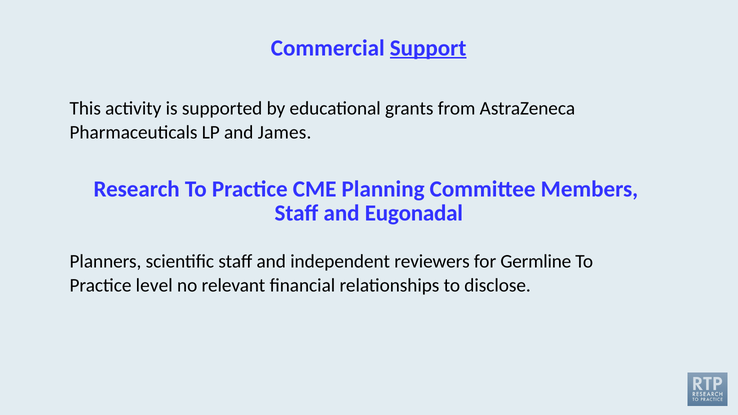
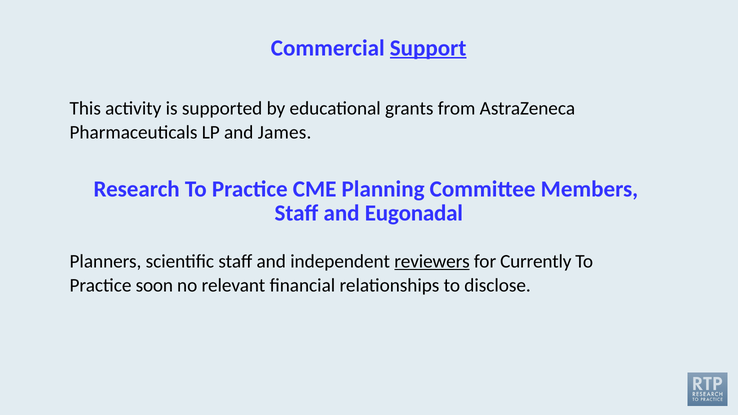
reviewers underline: none -> present
Germline: Germline -> Currently
level: level -> soon
